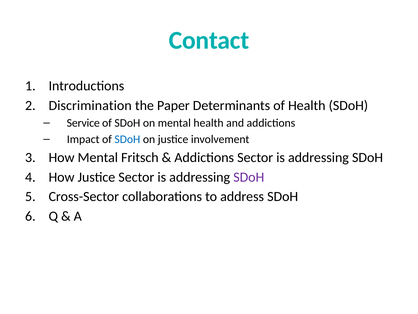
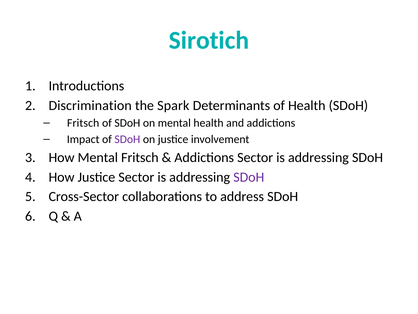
Contact: Contact -> Sirotich
Paper: Paper -> Spark
Service at (83, 123): Service -> Fritsch
SDoH at (127, 139) colour: blue -> purple
